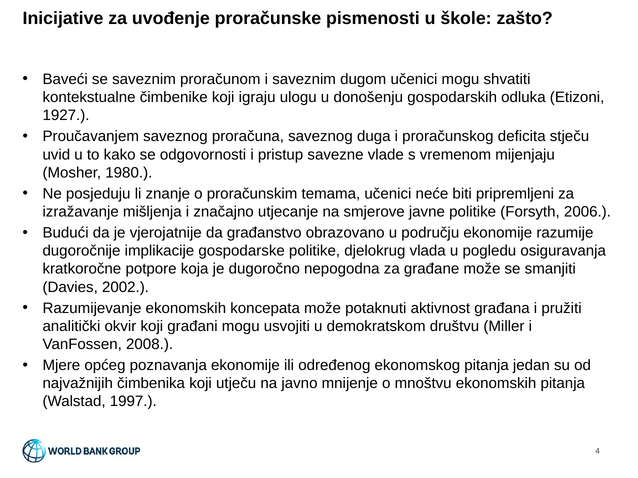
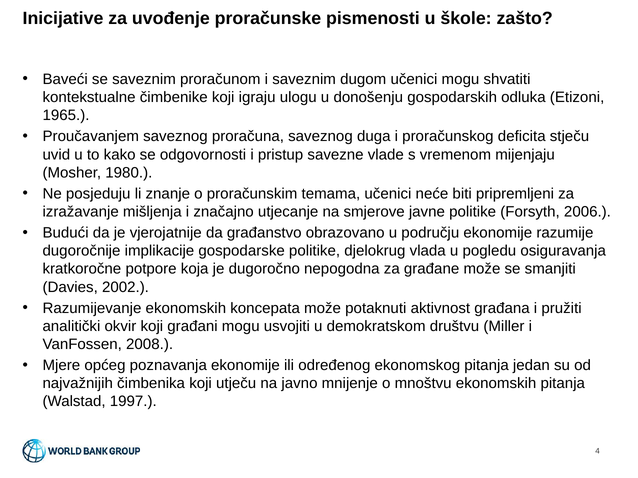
1927: 1927 -> 1965
